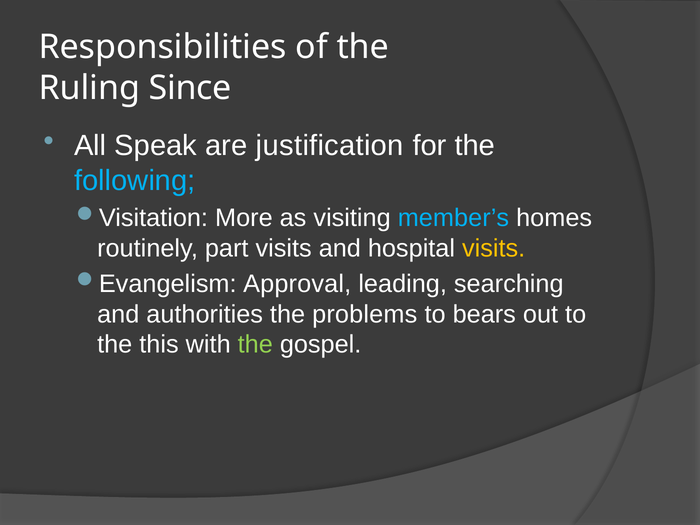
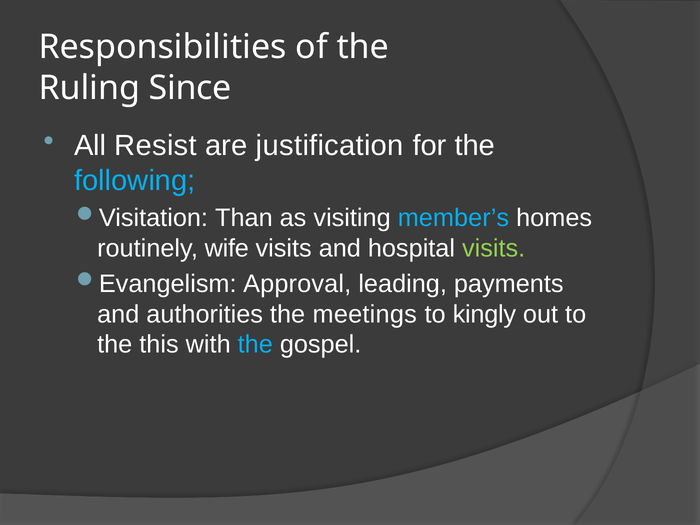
Speak: Speak -> Resist
More: More -> Than
part: part -> wife
visits at (494, 248) colour: yellow -> light green
searching: searching -> payments
problems: problems -> meetings
bears: bears -> kingly
the at (255, 345) colour: light green -> light blue
